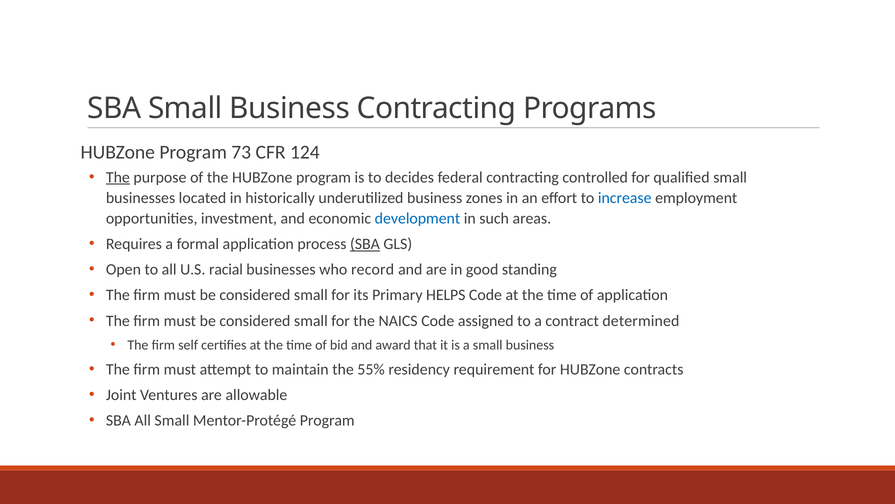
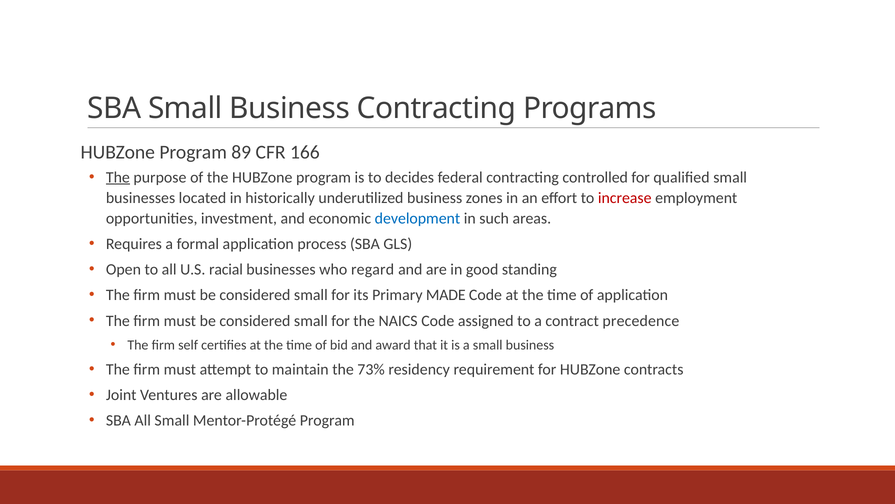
73: 73 -> 89
124: 124 -> 166
increase colour: blue -> red
SBA at (365, 244) underline: present -> none
record: record -> regard
HELPS: HELPS -> MADE
determined: determined -> precedence
55%: 55% -> 73%
